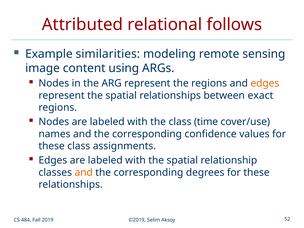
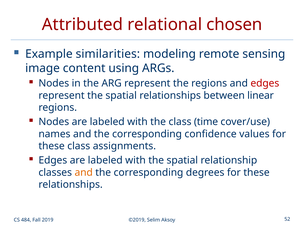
follows: follows -> chosen
edges at (265, 83) colour: orange -> red
exact: exact -> linear
